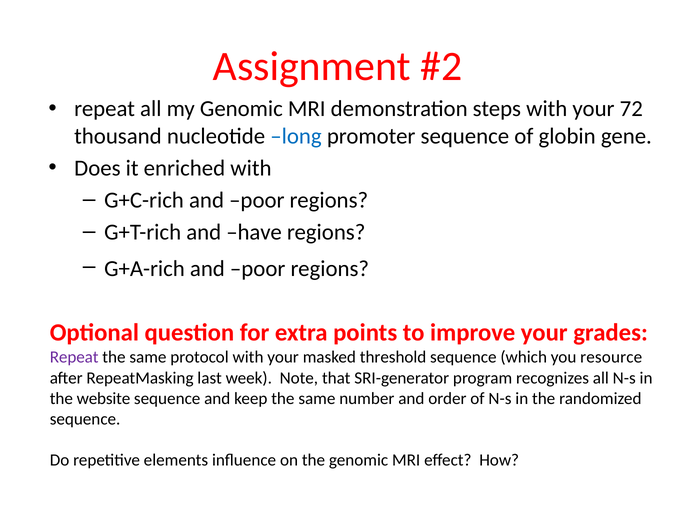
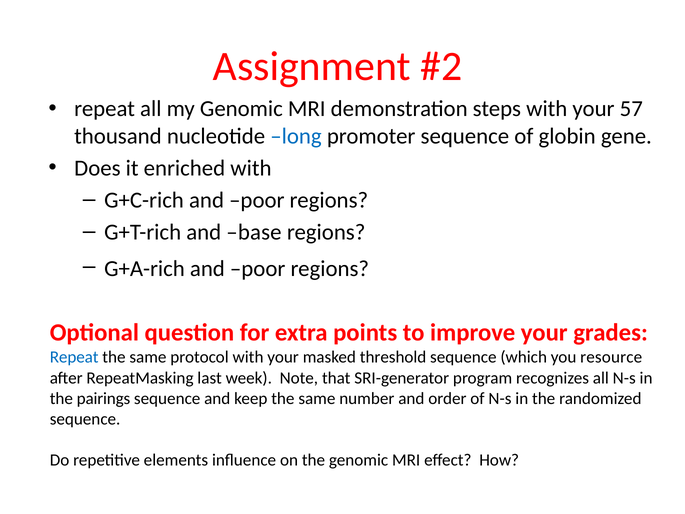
72: 72 -> 57
have: have -> base
Repeat at (74, 357) colour: purple -> blue
website: website -> pairings
